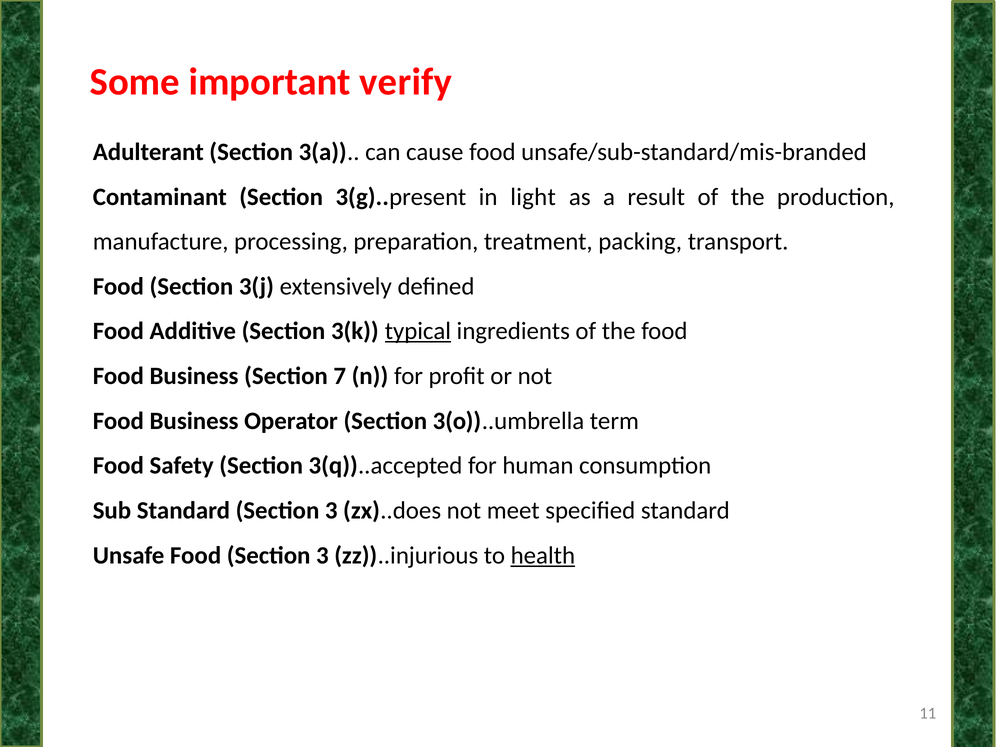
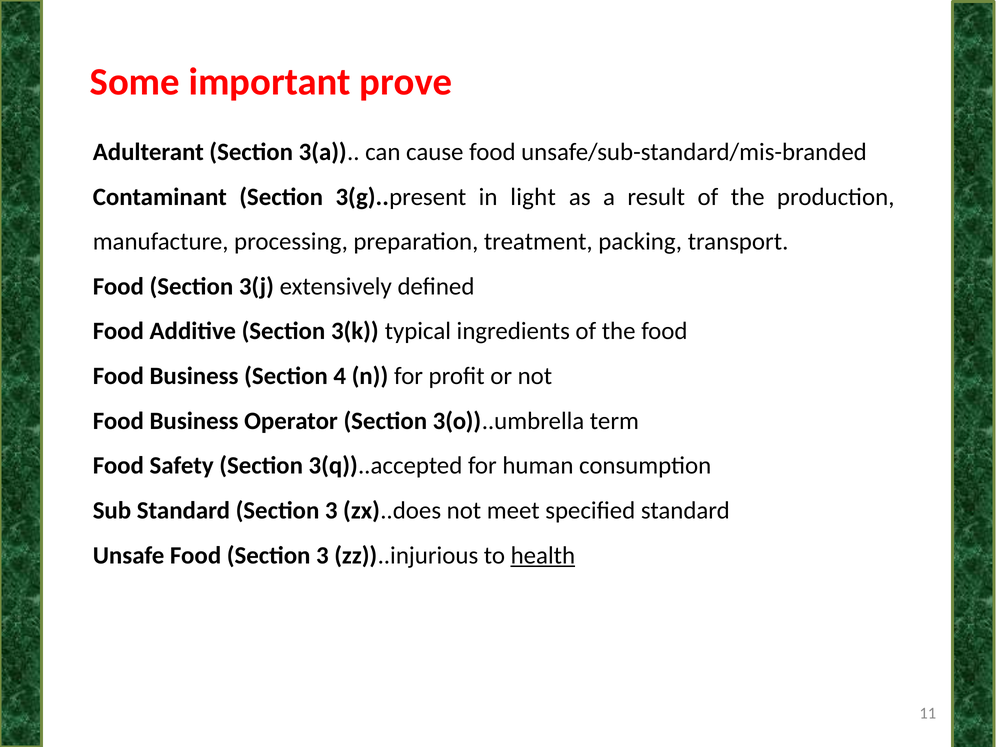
verify: verify -> prove
typical underline: present -> none
7: 7 -> 4
